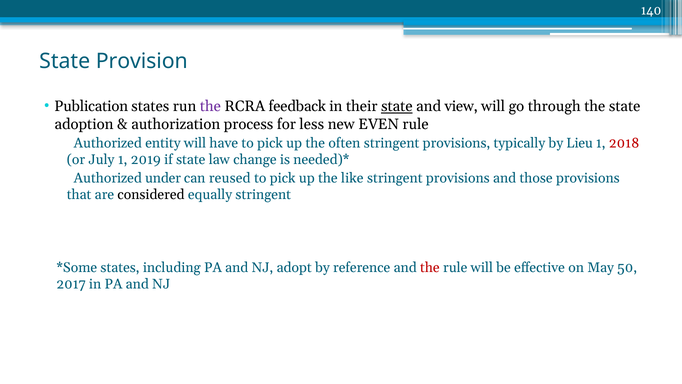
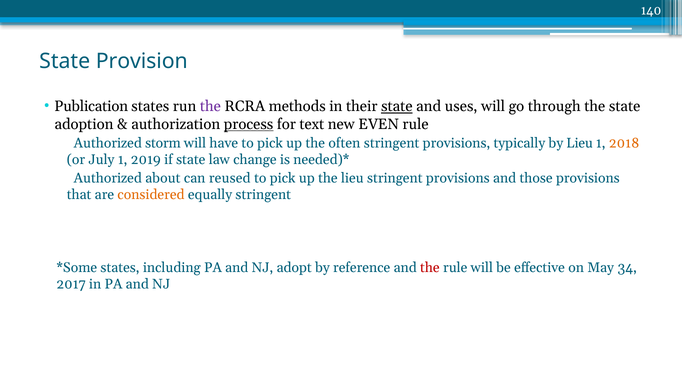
feedback: feedback -> methods
view: view -> uses
process underline: none -> present
less: less -> text
entity: entity -> storm
2018 colour: red -> orange
under: under -> about
the like: like -> lieu
considered colour: black -> orange
50: 50 -> 34
